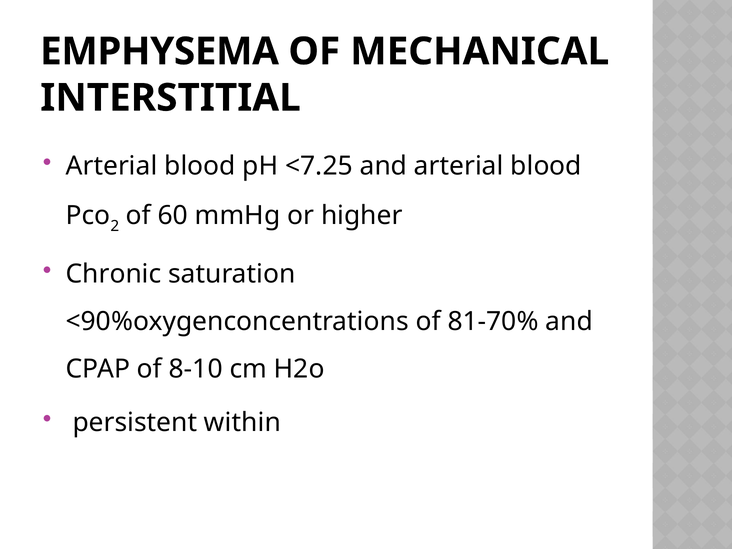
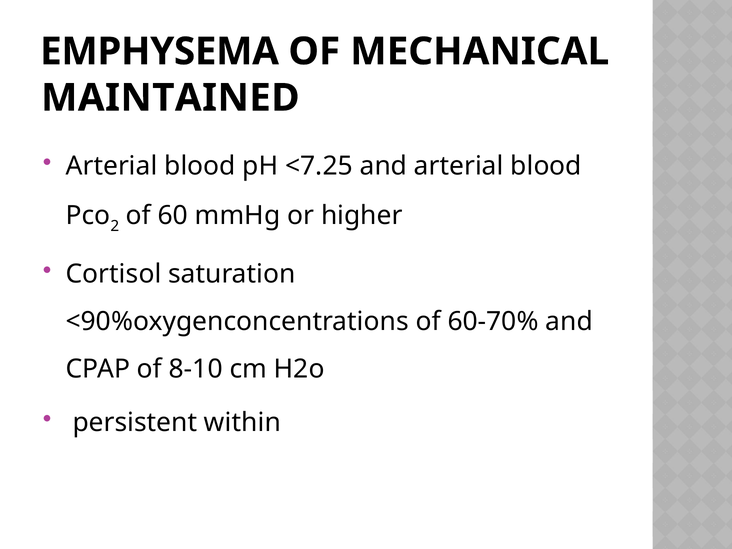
INTERSTITIAL: INTERSTITIAL -> MAINTAINED
Chronic: Chronic -> Cortisol
81-70%: 81-70% -> 60-70%
